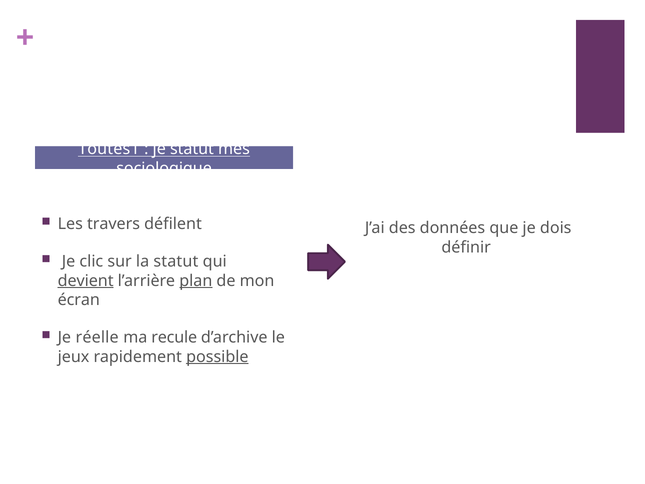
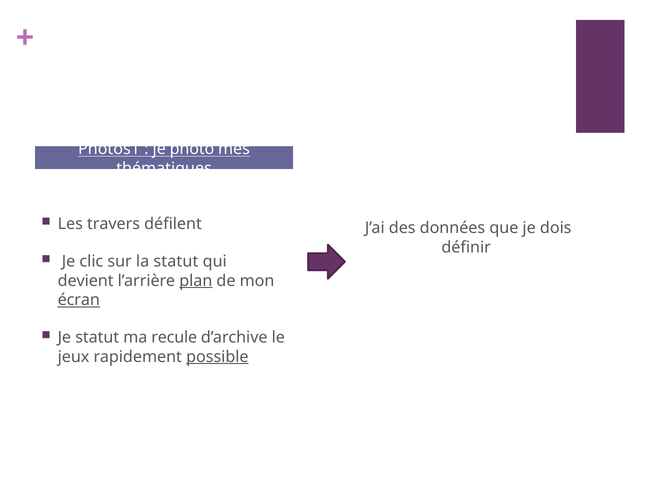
Toutes1: Toutes1 -> Photos1
je statut: statut -> photo
sociologique: sociologique -> thématiques
devient underline: present -> none
écran underline: none -> present
Je réelle: réelle -> statut
